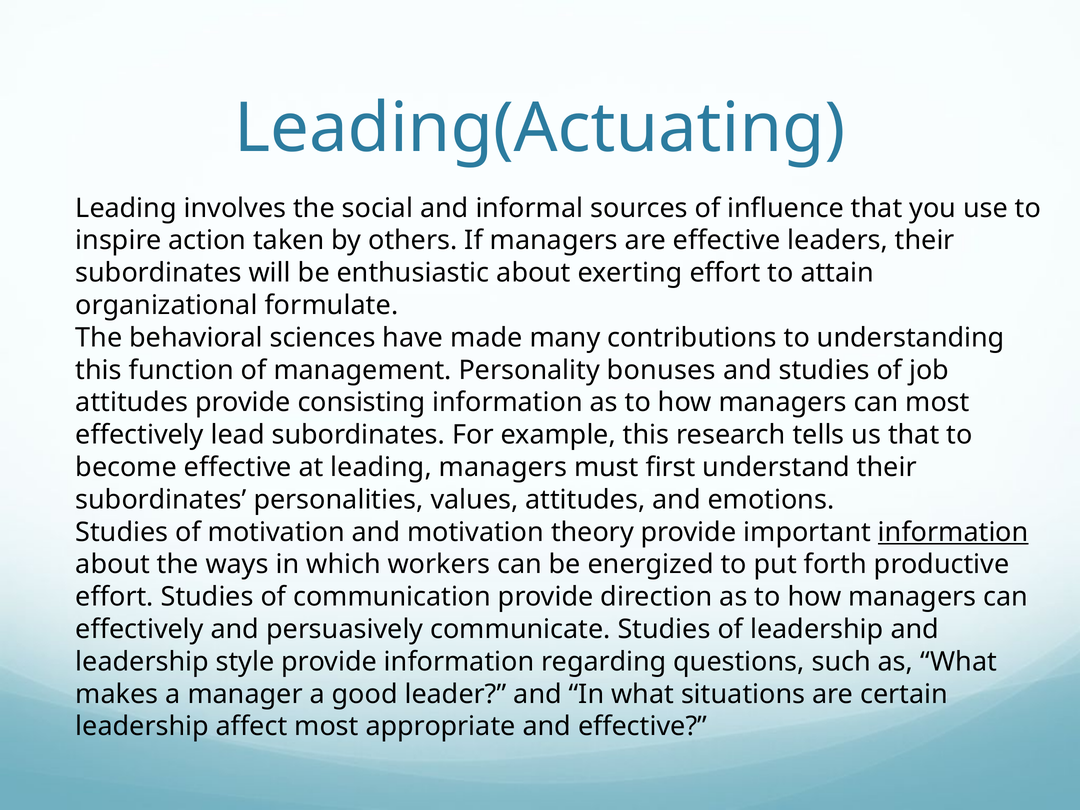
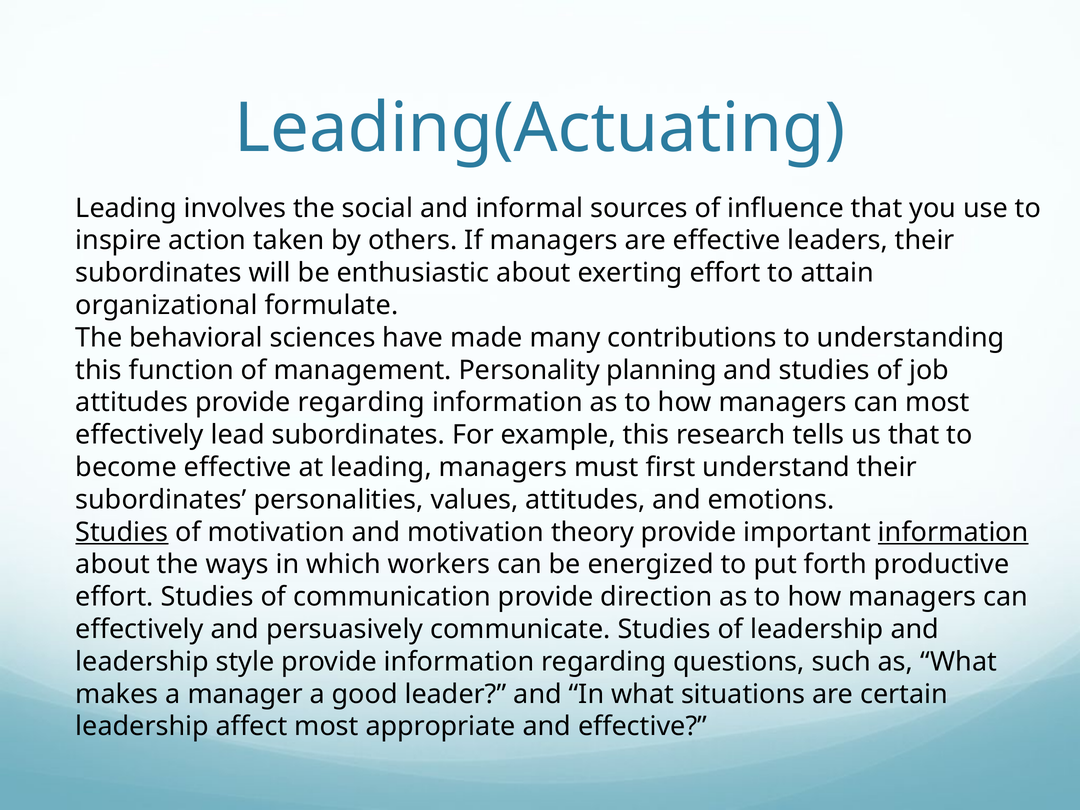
bonuses: bonuses -> planning
provide consisting: consisting -> regarding
Studies at (122, 532) underline: none -> present
